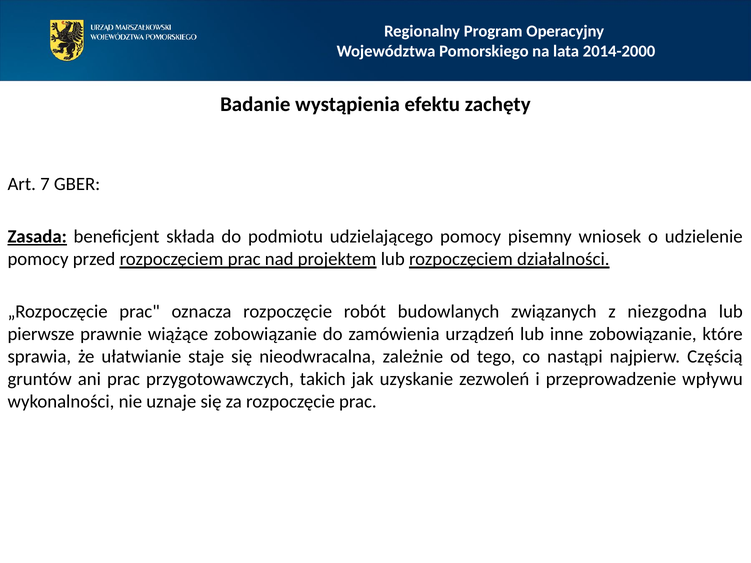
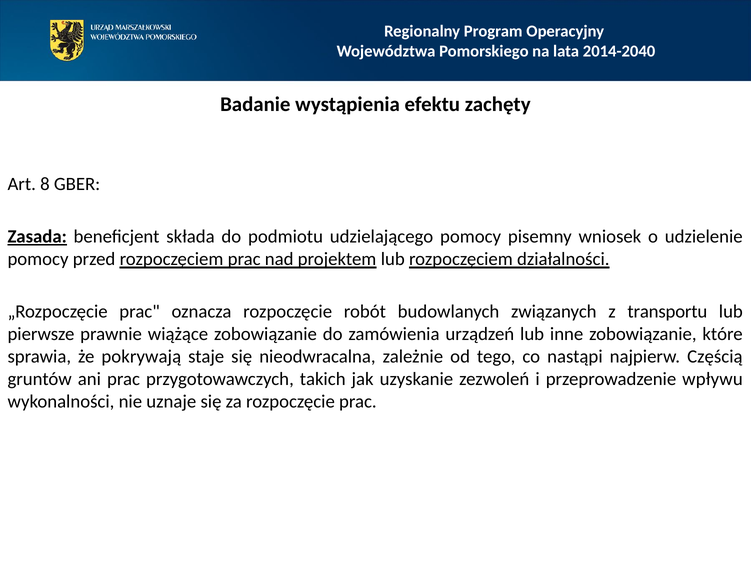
2014-2000: 2014-2000 -> 2014-2040
7: 7 -> 8
niezgodna: niezgodna -> transportu
ułatwianie: ułatwianie -> pokrywają
